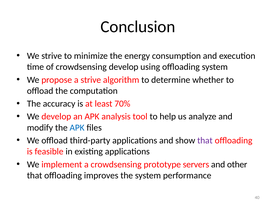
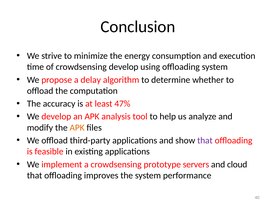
a strive: strive -> delay
70%: 70% -> 47%
APK at (77, 128) colour: blue -> orange
other: other -> cloud
